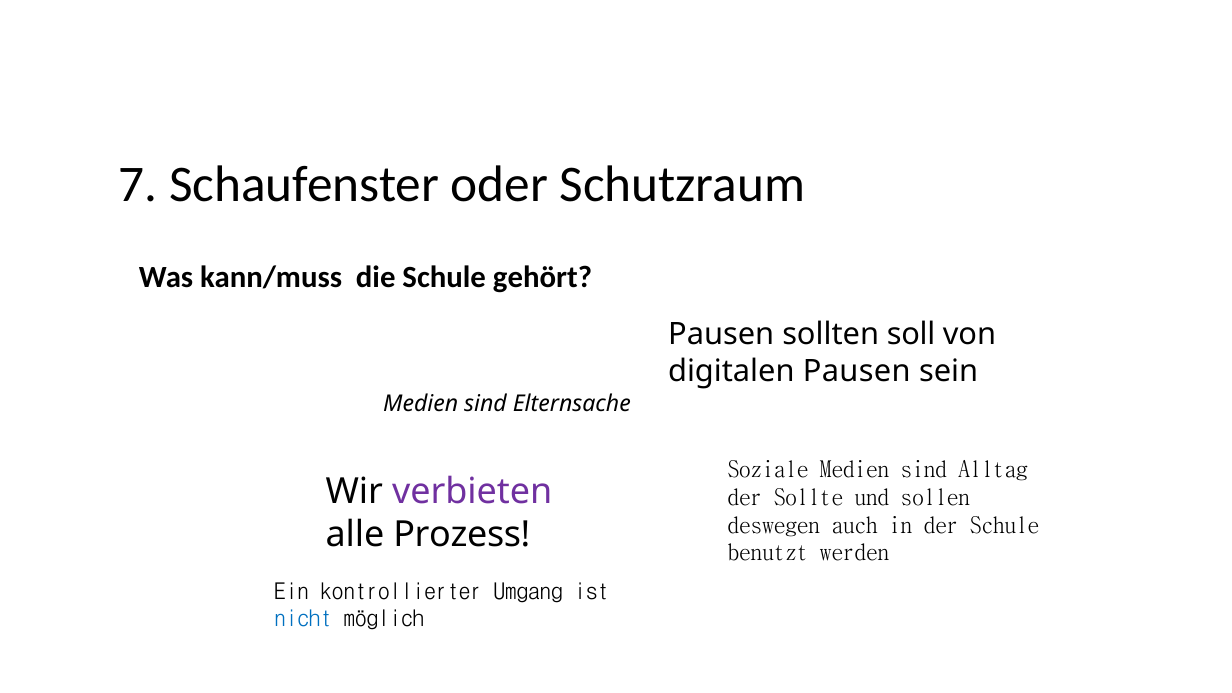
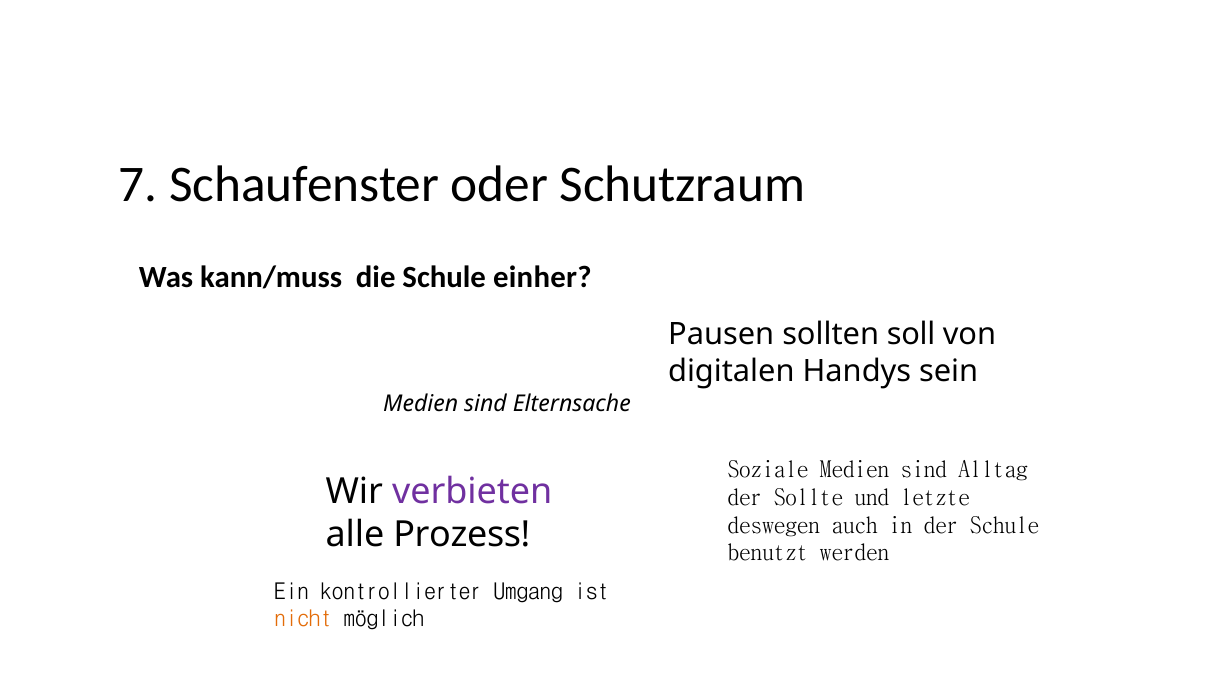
gehört: gehört -> einher
digitalen Pausen: Pausen -> Handys
sollen: sollen -> letzte
nicht colour: blue -> orange
